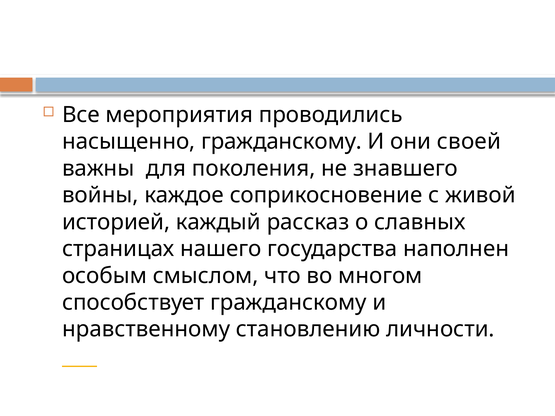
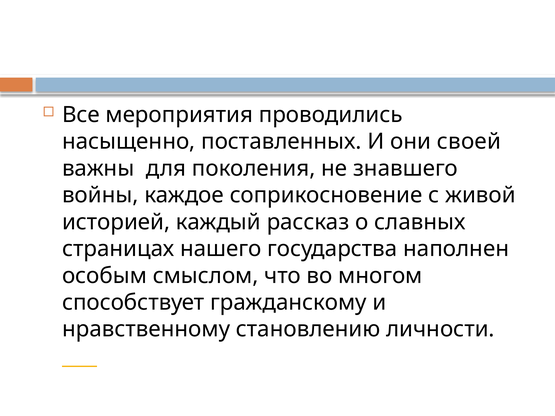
насыщенно гражданскому: гражданскому -> поставленных
